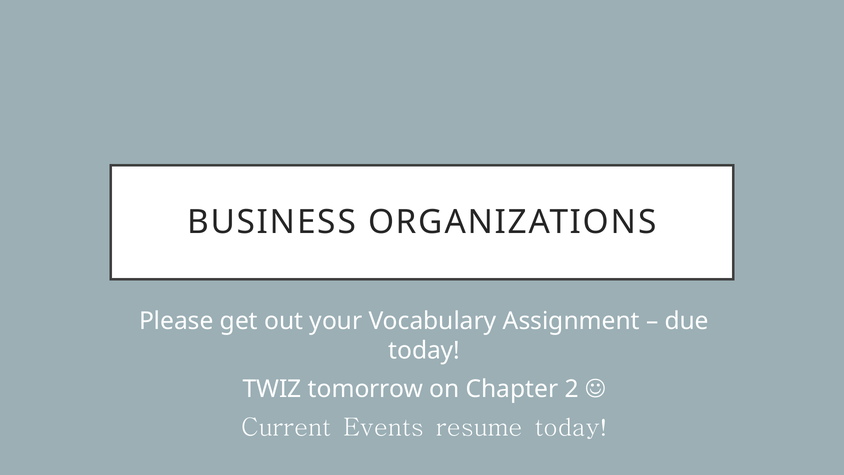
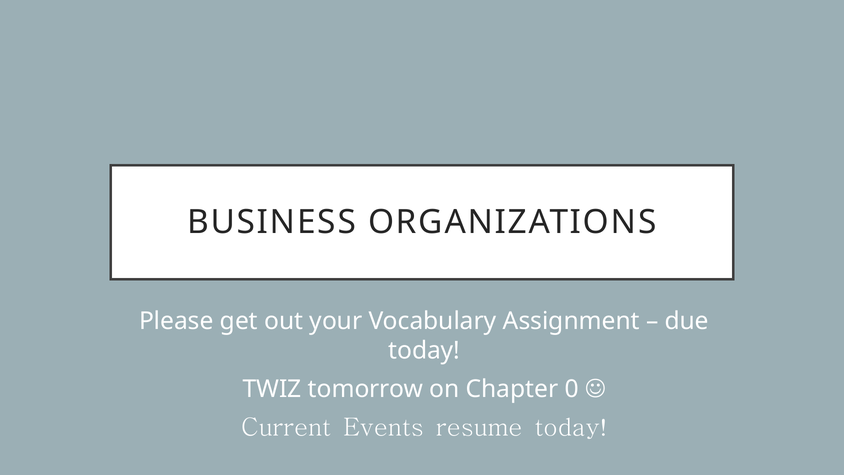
2: 2 -> 0
